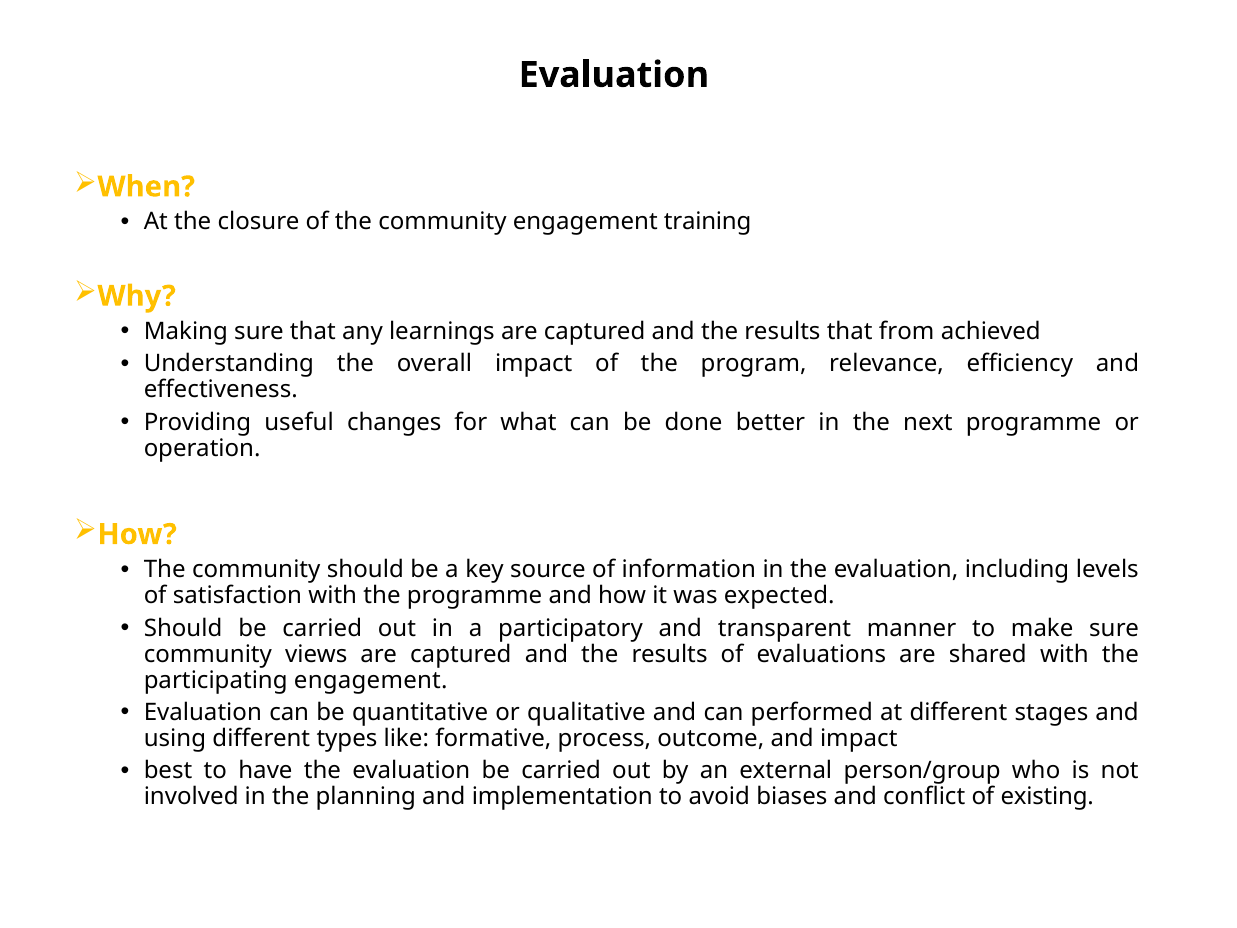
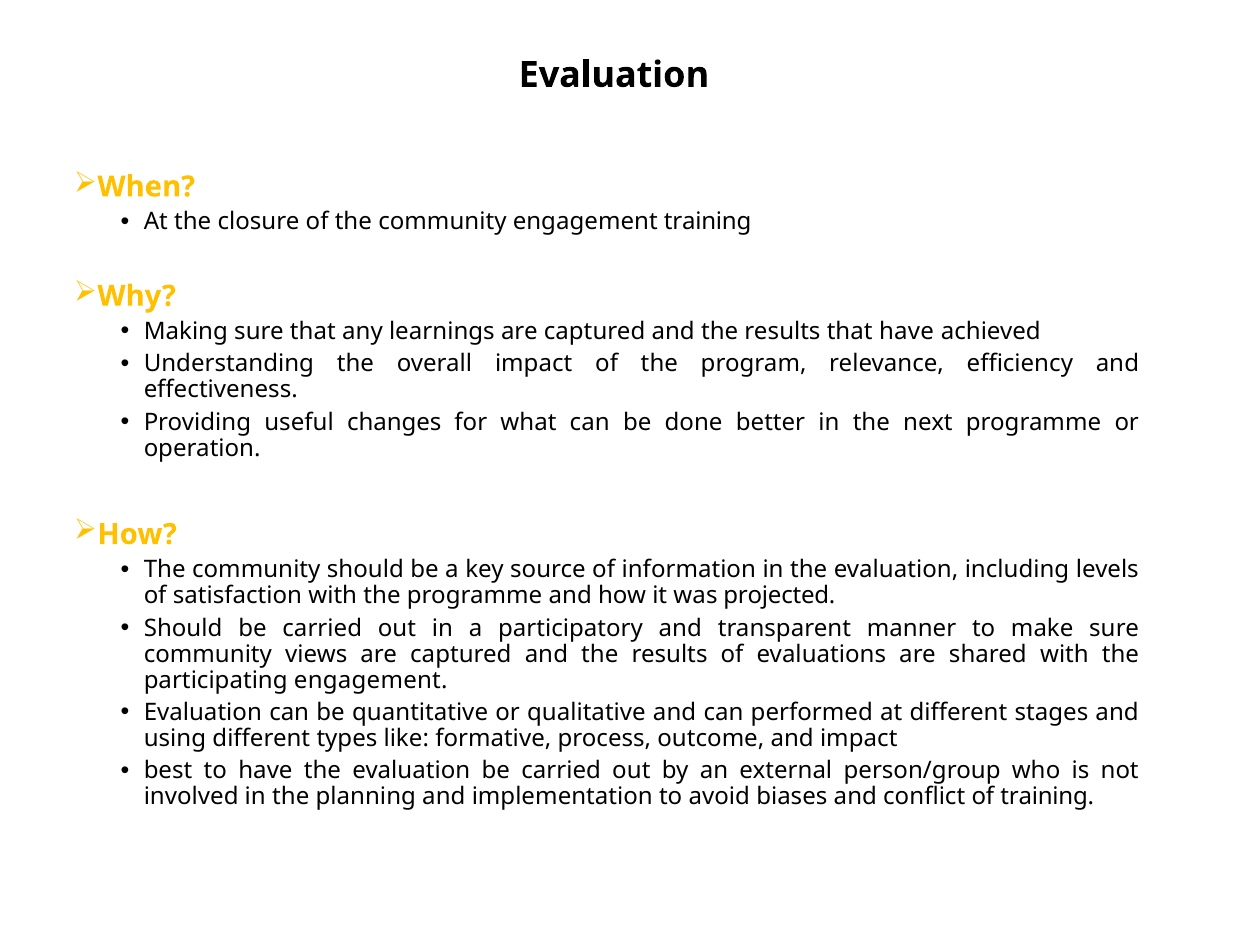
that from: from -> have
expected: expected -> projected
of existing: existing -> training
